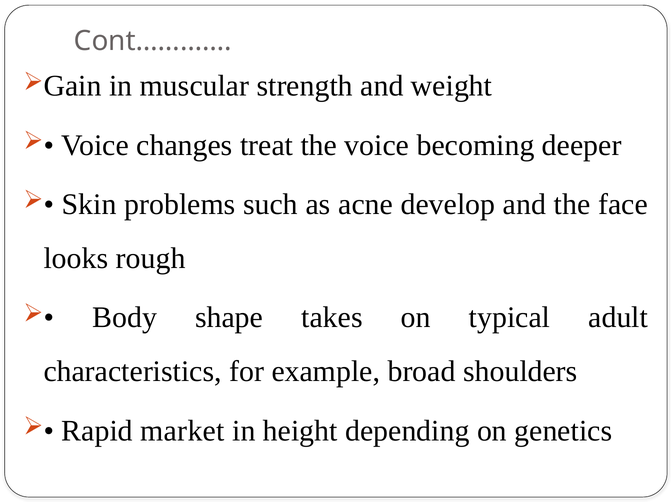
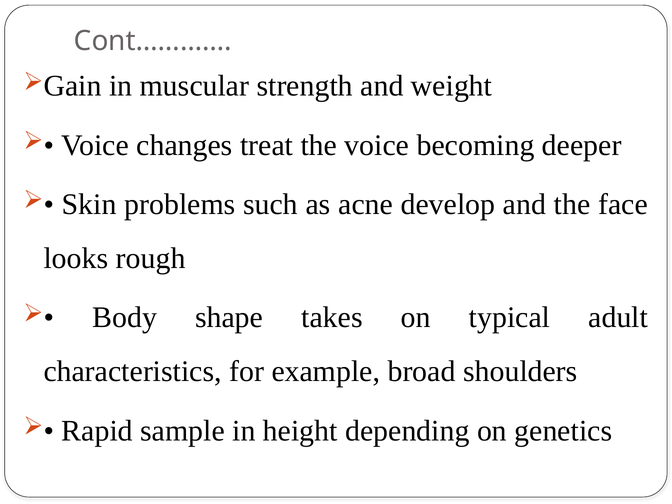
market: market -> sample
